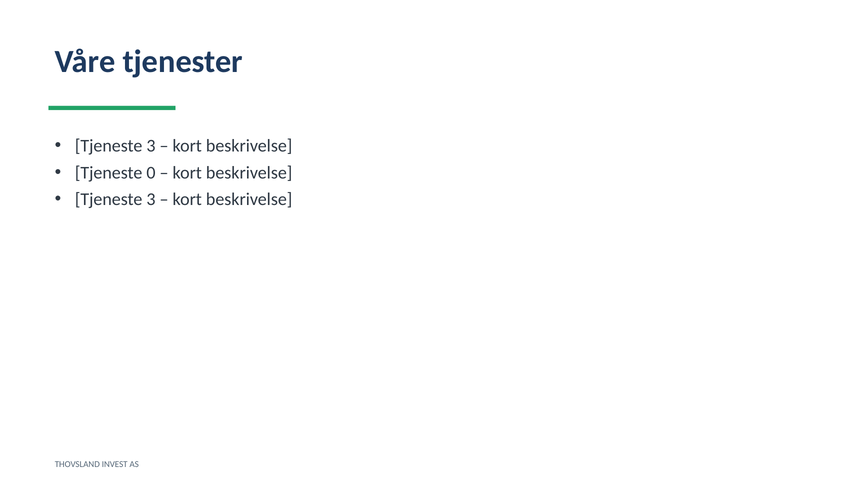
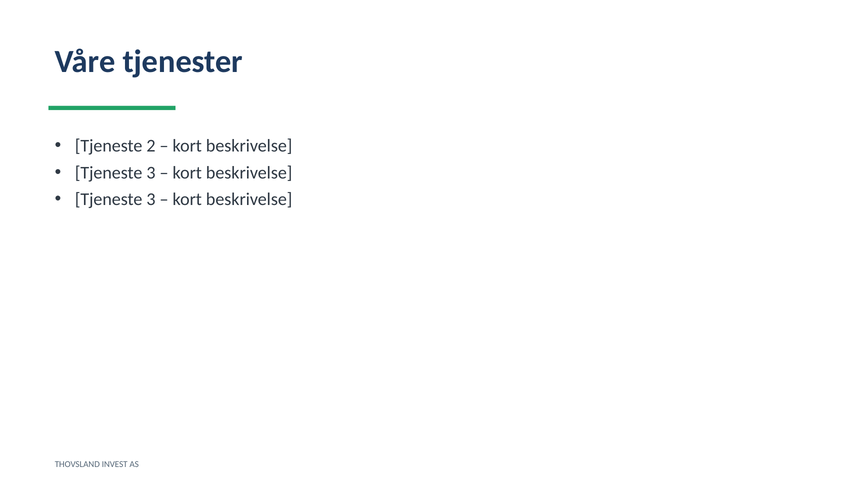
3 at (151, 146): 3 -> 2
0 at (151, 173): 0 -> 3
